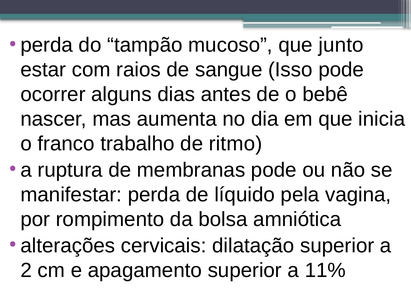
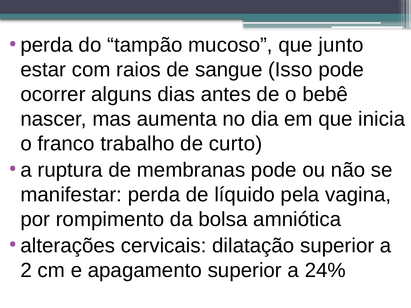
ritmo: ritmo -> curto
11%: 11% -> 24%
